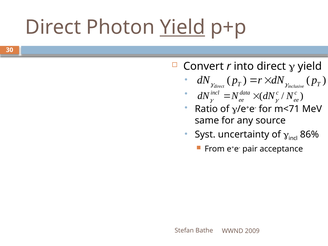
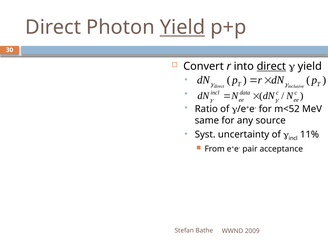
direct at (271, 66) underline: none -> present
m<71: m<71 -> m<52
86%: 86% -> 11%
